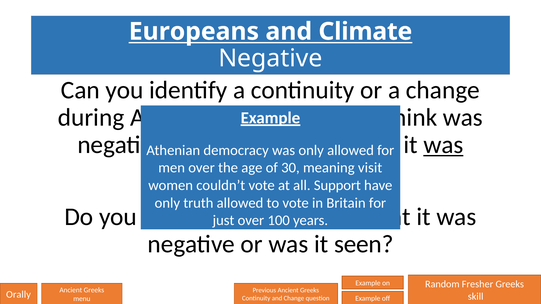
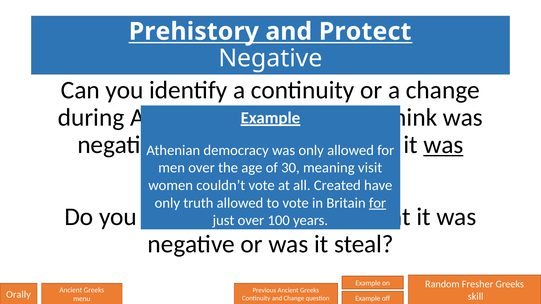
Europeans: Europeans -> Prehistory
Climate: Climate -> Protect
Support: Support -> Created
for at (378, 203) underline: none -> present
seen: seen -> steal
